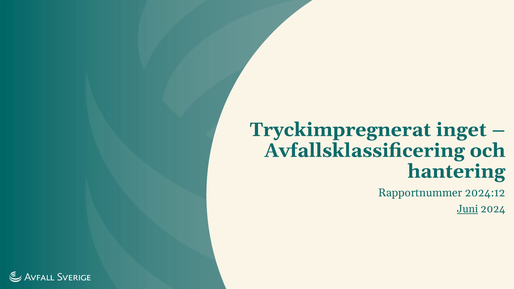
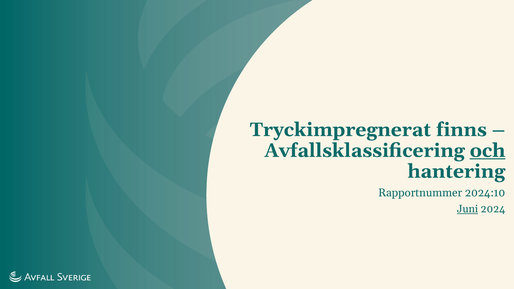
inget: inget -> finns
och underline: none -> present
2024:12: 2024:12 -> 2024:10
